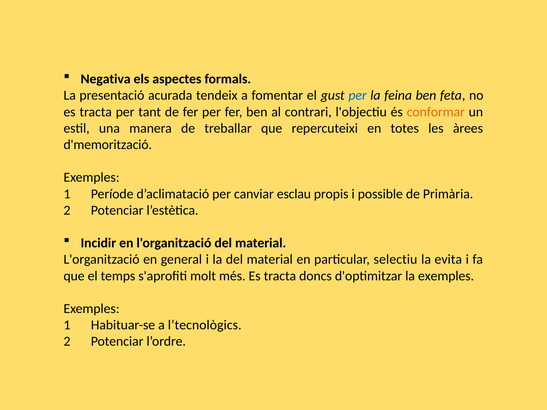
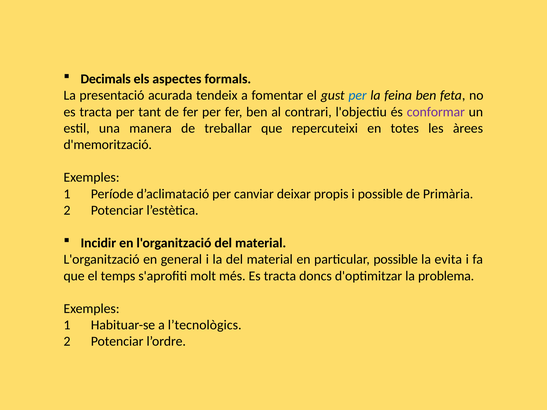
Negativa: Negativa -> Decimals
conformar colour: orange -> purple
esclau: esclau -> deixar
particular selectiu: selectiu -> possible
la exemples: exemples -> problema
